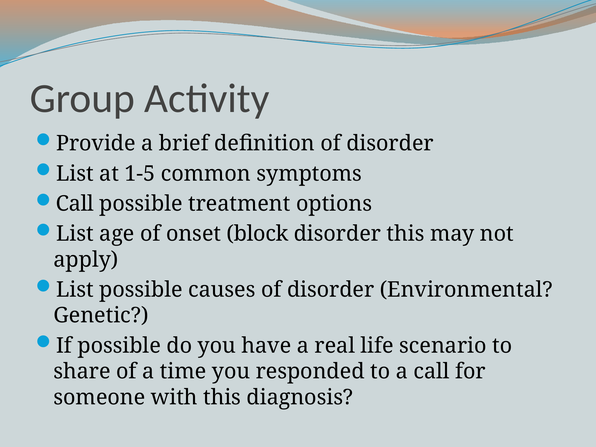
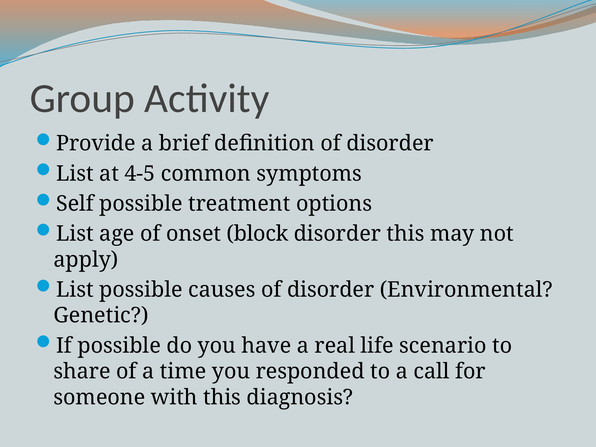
1-5: 1-5 -> 4-5
Call at (75, 204): Call -> Self
